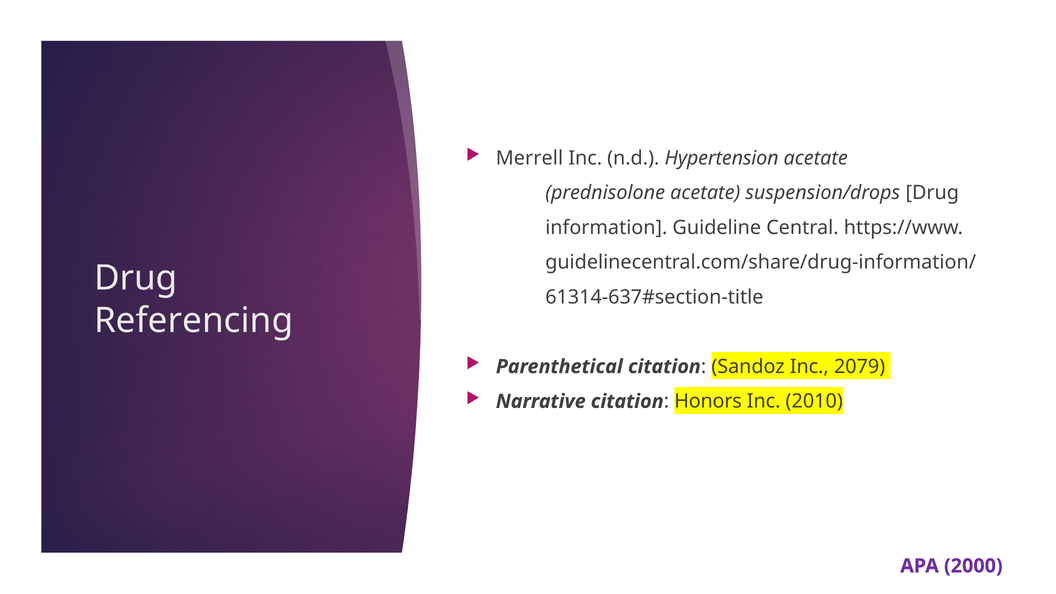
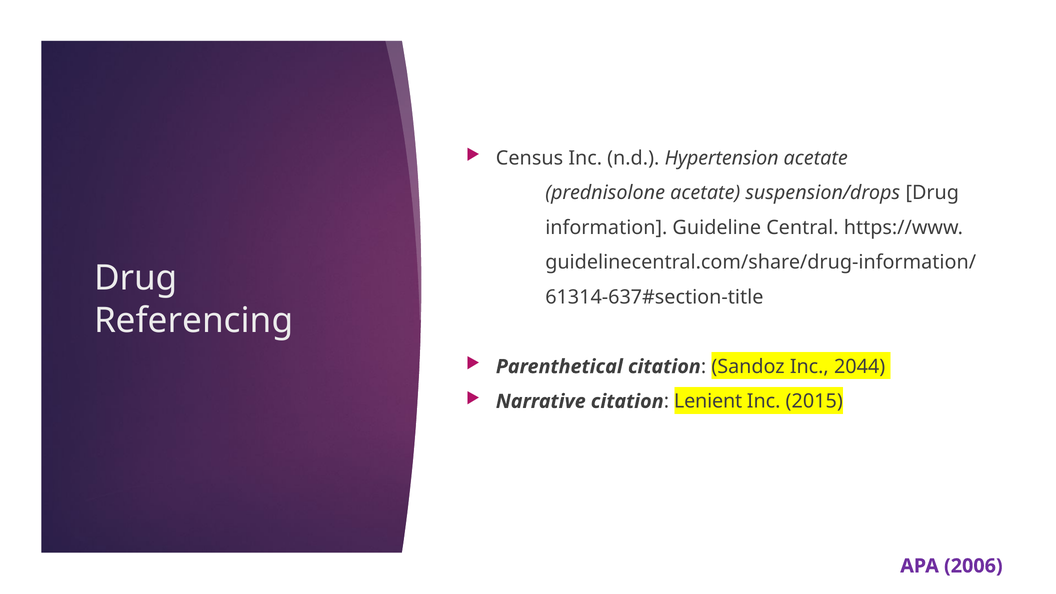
Merrell: Merrell -> Census
2079: 2079 -> 2044
Honors: Honors -> Lenient
2010: 2010 -> 2015
2000: 2000 -> 2006
